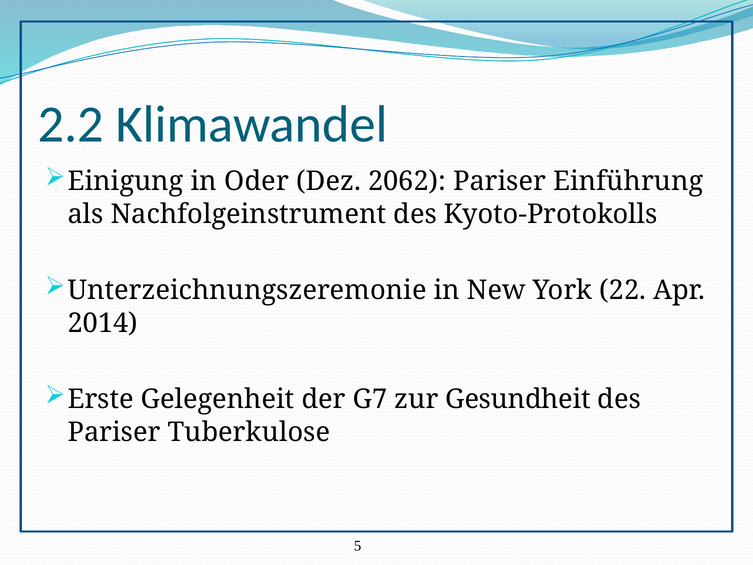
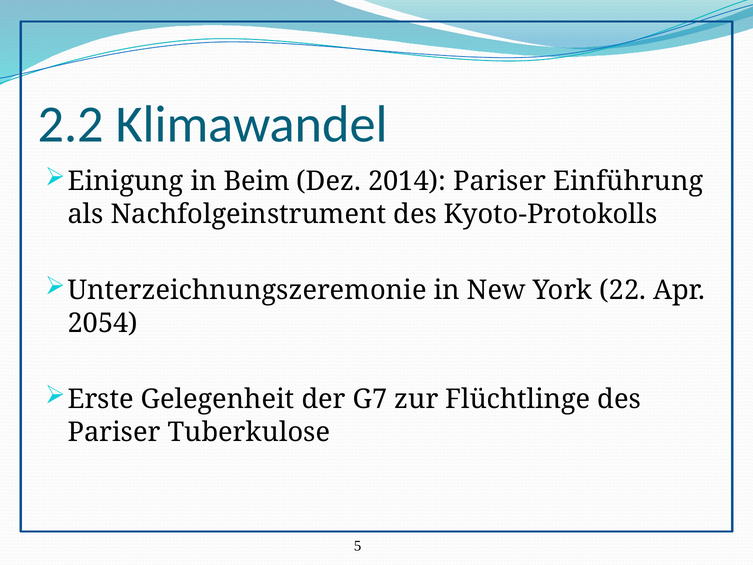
Oder: Oder -> Beim
2062: 2062 -> 2014
2014: 2014 -> 2054
Gesundheit: Gesundheit -> Flüchtlinge
